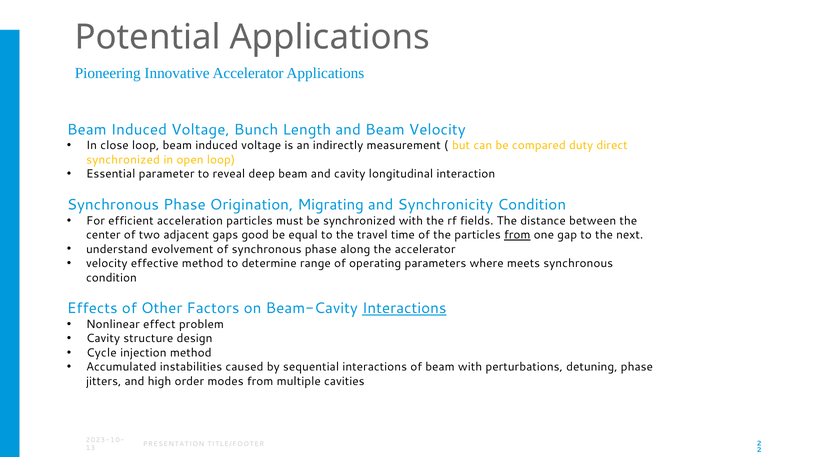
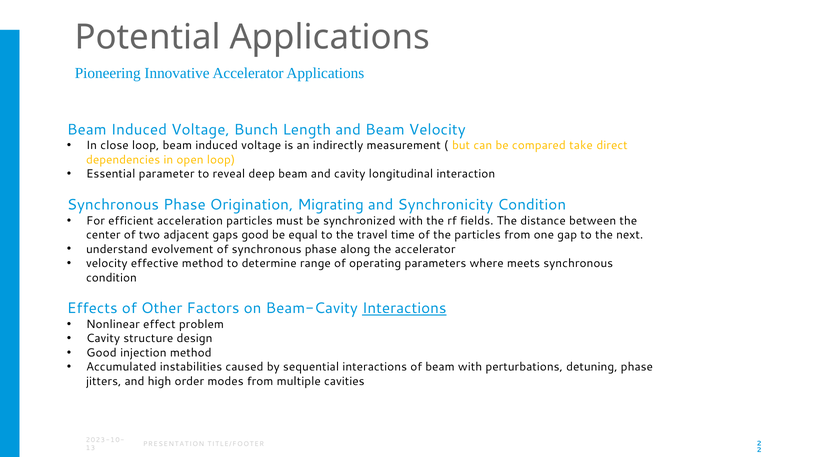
duty: duty -> take
synchronized at (123, 160): synchronized -> dependencies
from at (517, 235) underline: present -> none
Cycle at (101, 353): Cycle -> Good
